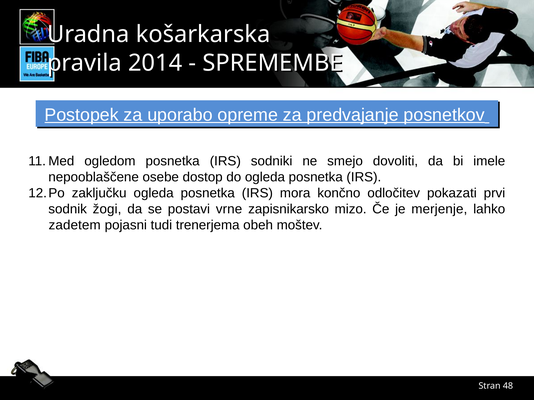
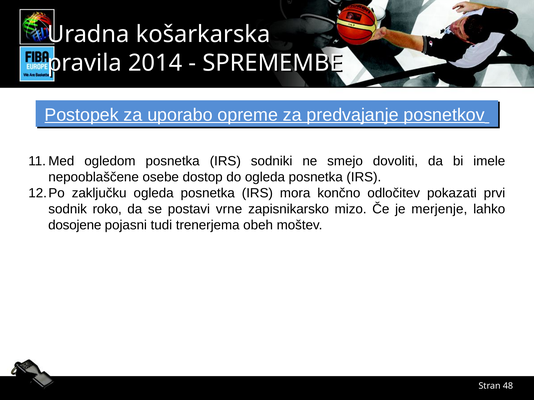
žogi: žogi -> roko
zadetem: zadetem -> dosojene
